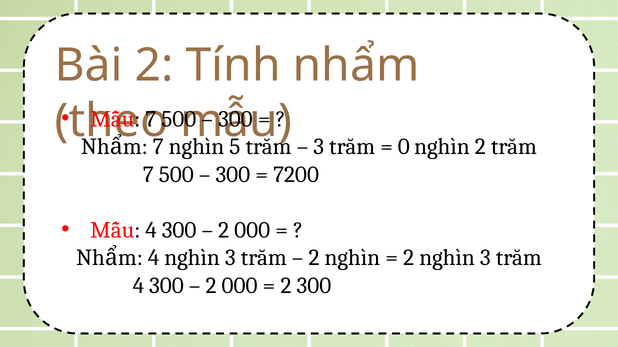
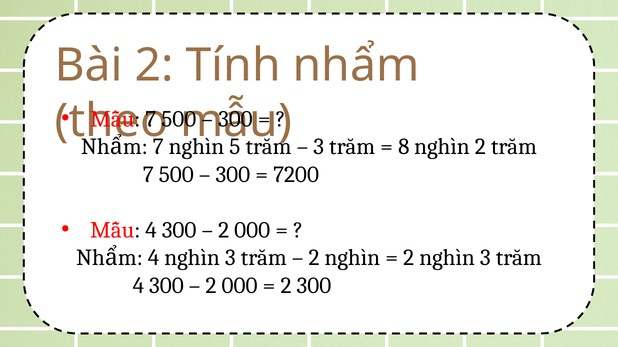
0: 0 -> 8
